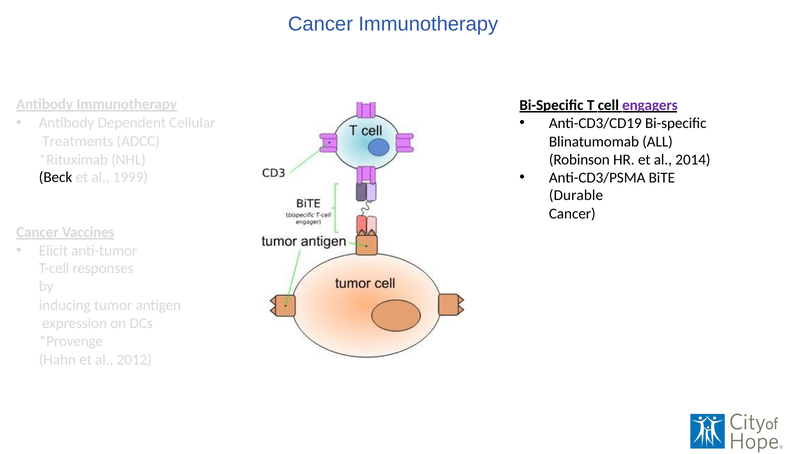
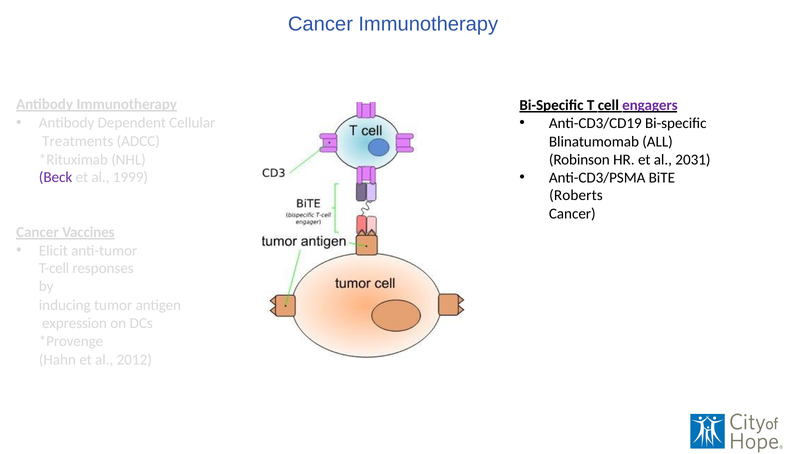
2014: 2014 -> 2031
Beck colour: black -> purple
Durable: Durable -> Roberts
